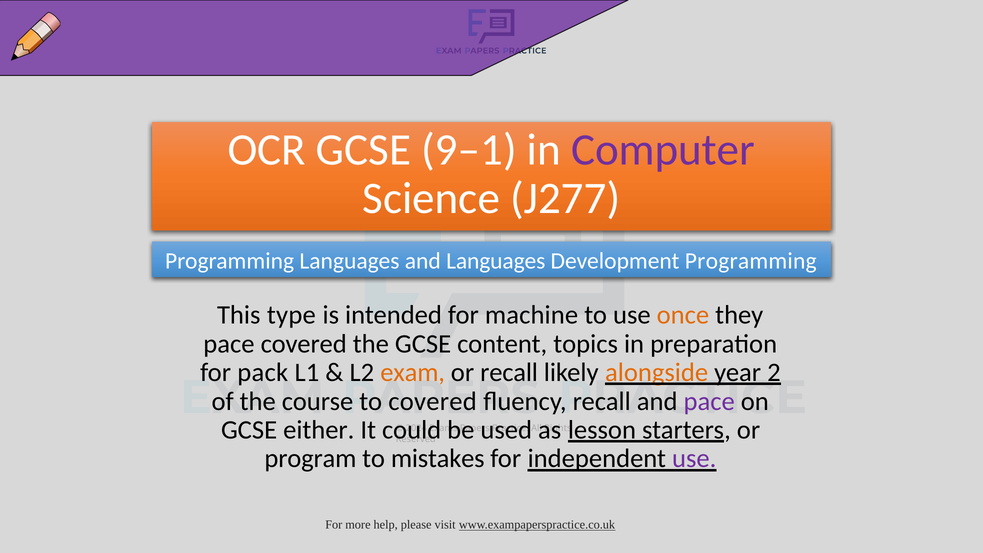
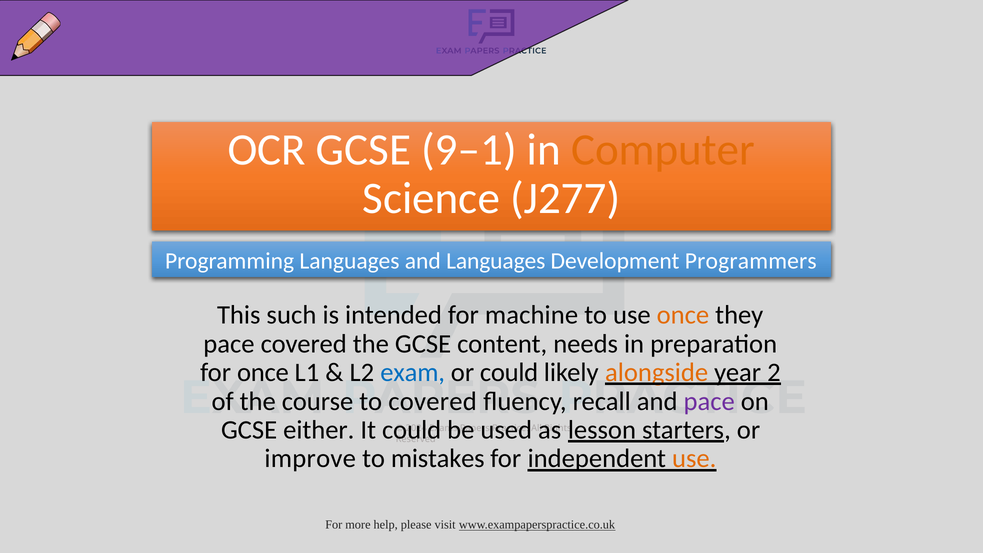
Computer colour: purple -> orange
Development Programming: Programming -> Programmers
type: type -> such
topics: topics -> needs
for pack: pack -> once
exam colour: orange -> blue
or recall: recall -> could
program: program -> improve
use at (694, 459) colour: purple -> orange
